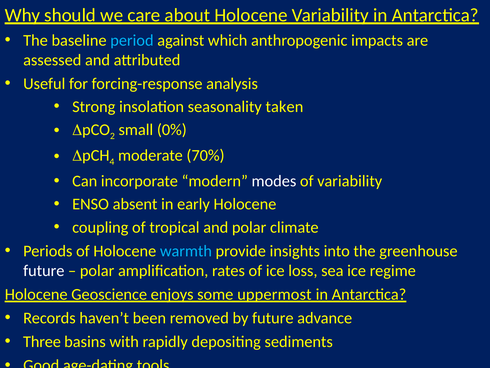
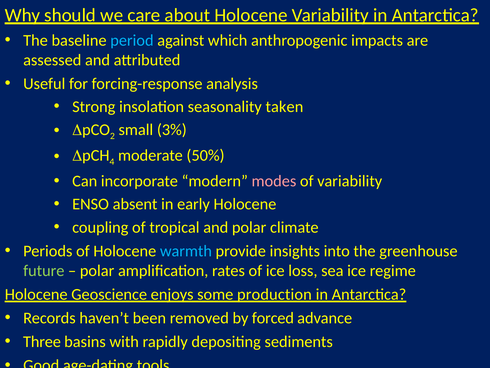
0%: 0% -> 3%
70%: 70% -> 50%
modes colour: white -> pink
future at (44, 270) colour: white -> light green
uppermost: uppermost -> production
by future: future -> forced
